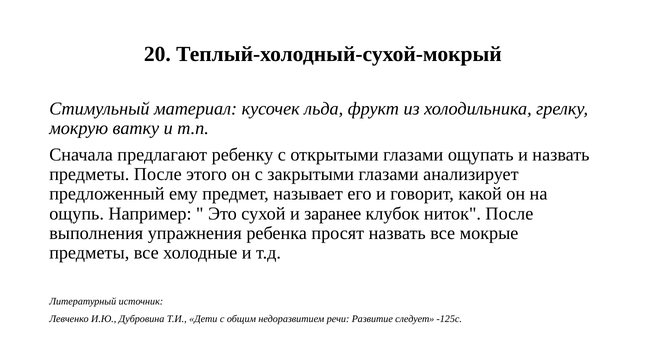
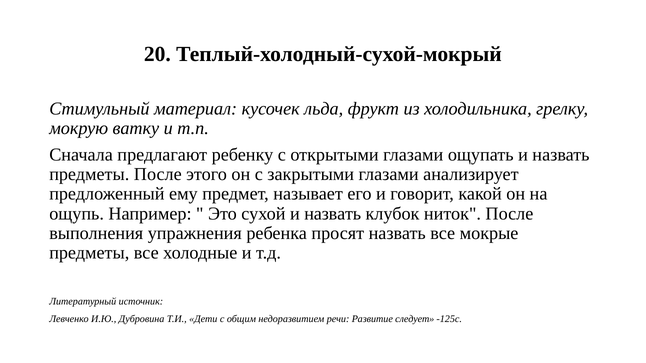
сухой и заранее: заранее -> назвать
